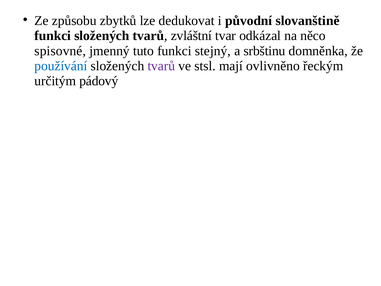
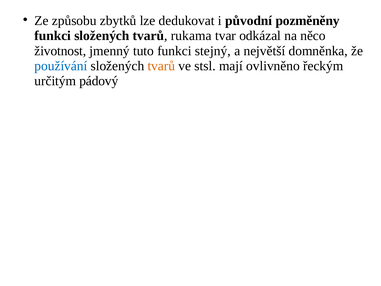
slovanštině: slovanštině -> pozměněny
zvláštní: zvláštní -> rukama
spisovné: spisovné -> životnost
srbštinu: srbštinu -> největší
tvarů at (161, 66) colour: purple -> orange
